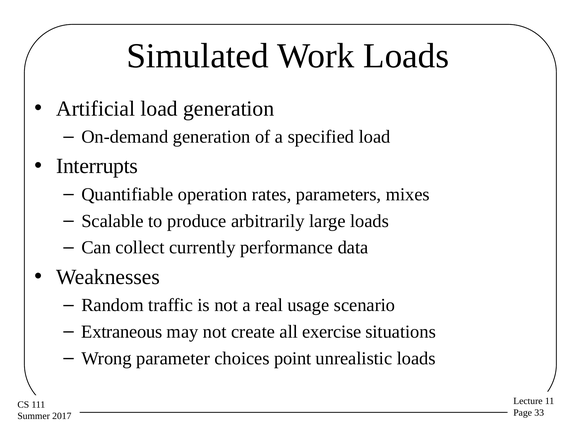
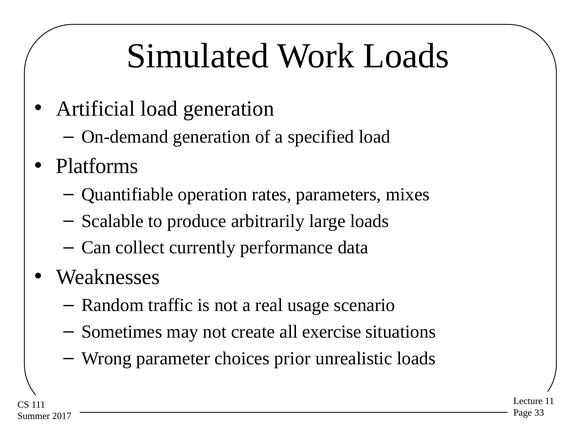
Interrupts: Interrupts -> Platforms
Extraneous: Extraneous -> Sometimes
point: point -> prior
